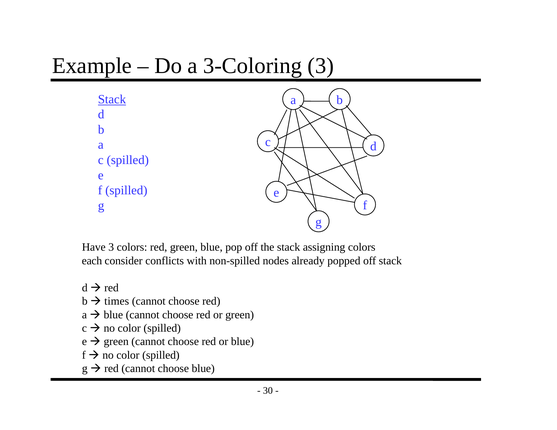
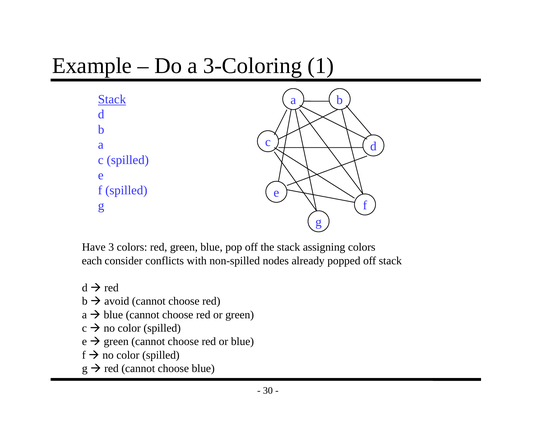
3-Coloring 3: 3 -> 1
times: times -> avoid
